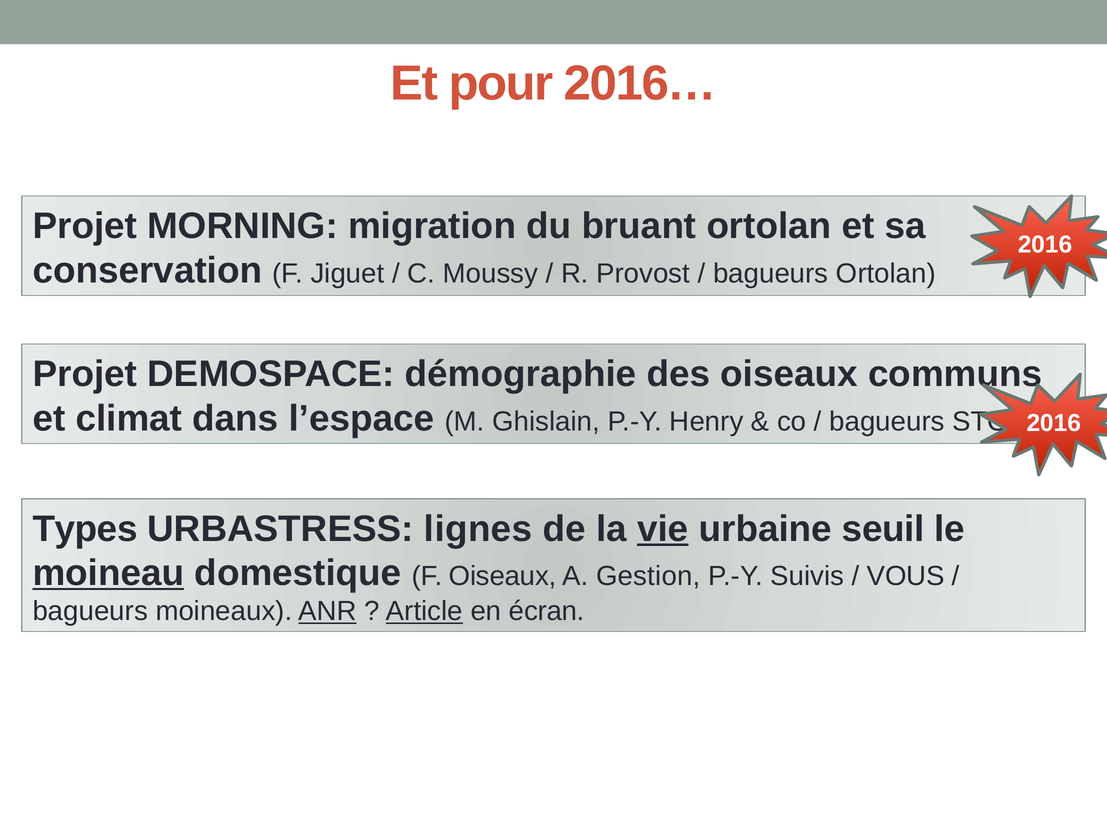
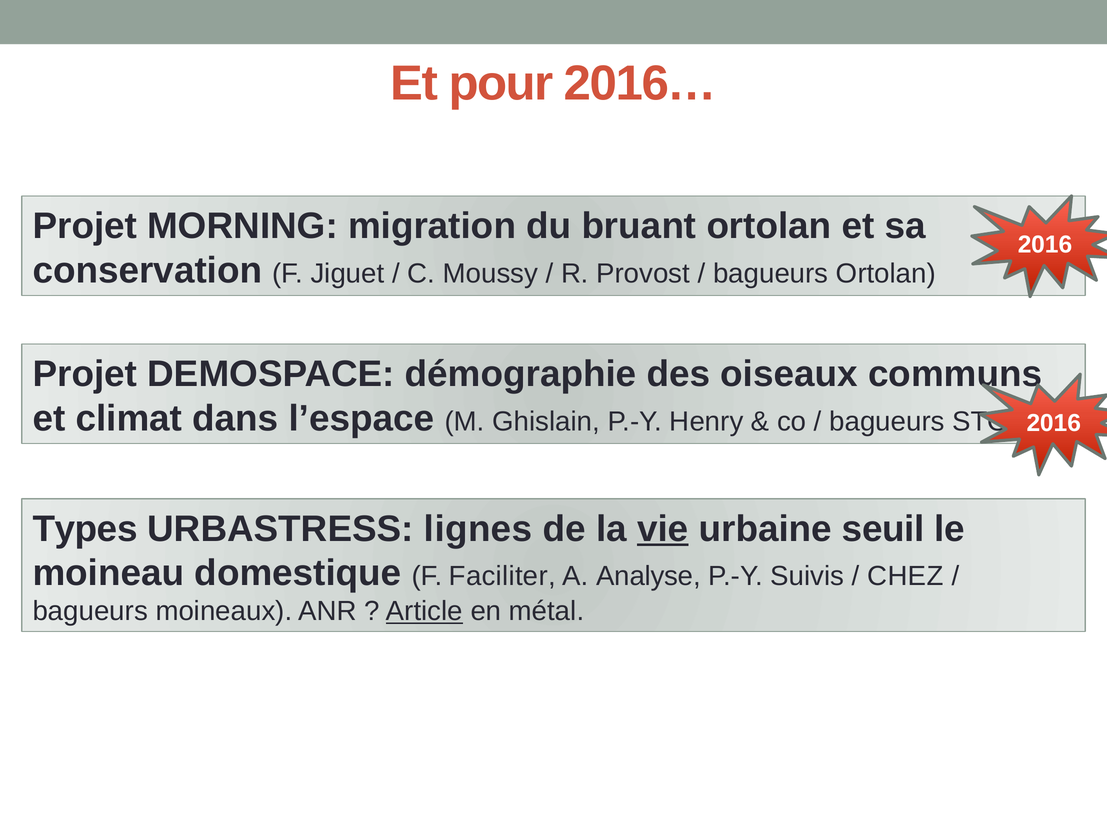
moineau underline: present -> none
F Oiseaux: Oiseaux -> Faciliter
Gestion: Gestion -> Analyse
VOUS: VOUS -> CHEZ
ANR underline: present -> none
écran: écran -> métal
